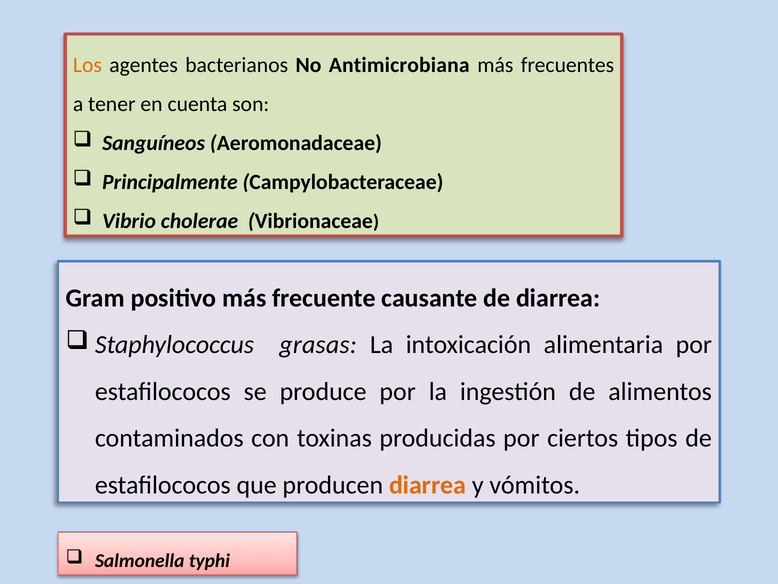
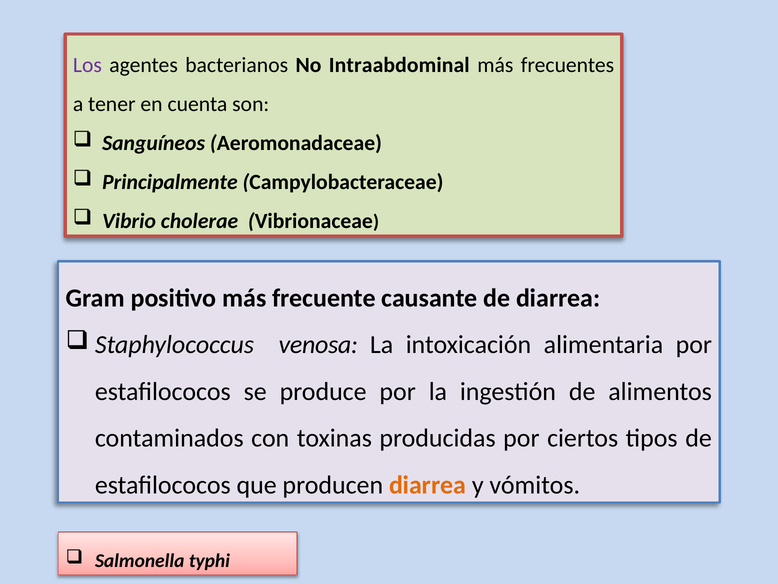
Los colour: orange -> purple
Antimicrobiana: Antimicrobiana -> Intraabdominal
grasas: grasas -> venosa
